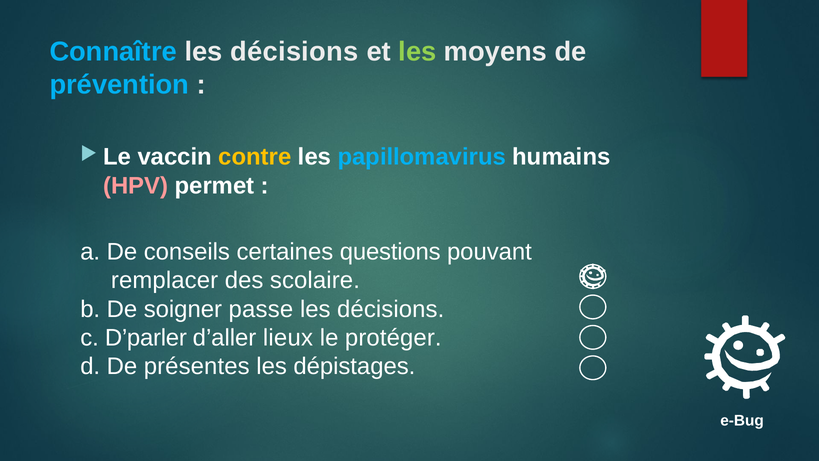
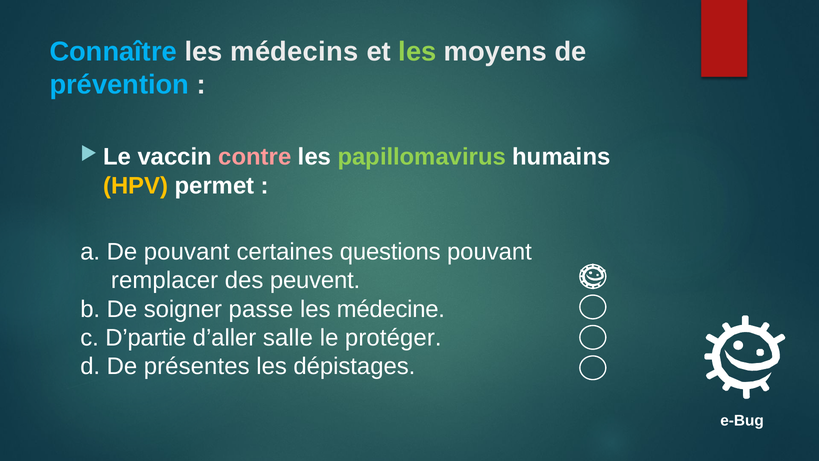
décisions at (294, 52): décisions -> médecins
contre colour: yellow -> pink
papillomavirus colour: light blue -> light green
HPV colour: pink -> yellow
De conseils: conseils -> pouvant
scolaire: scolaire -> peuvent
décisions at (391, 309): décisions -> médecine
D’parler: D’parler -> D’partie
lieux: lieux -> salle
